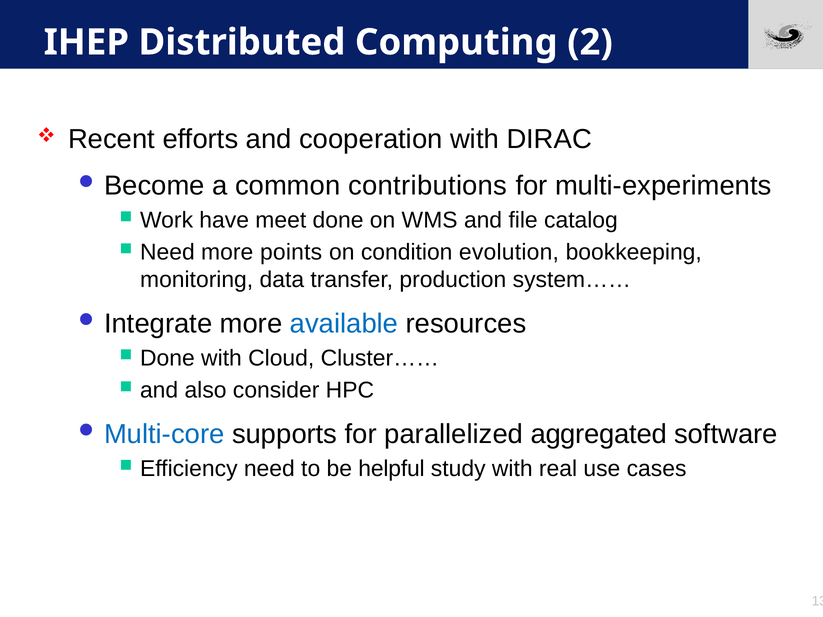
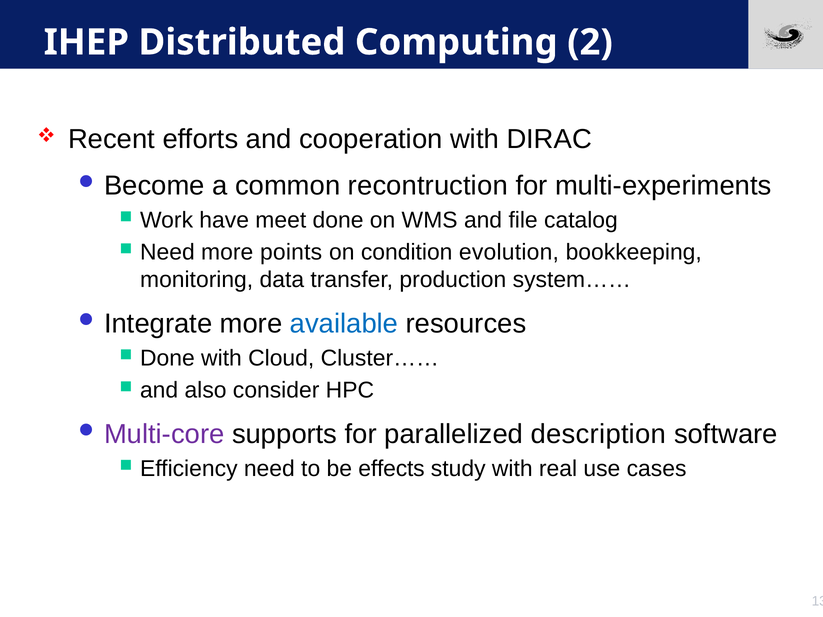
contributions: contributions -> recontruction
Multi-core colour: blue -> purple
aggregated: aggregated -> description
helpful: helpful -> effects
